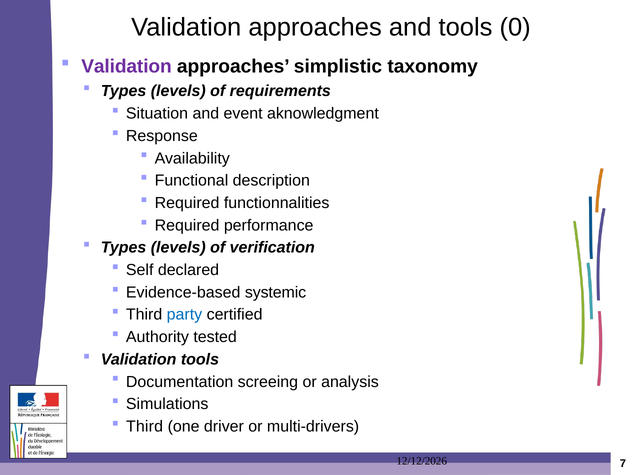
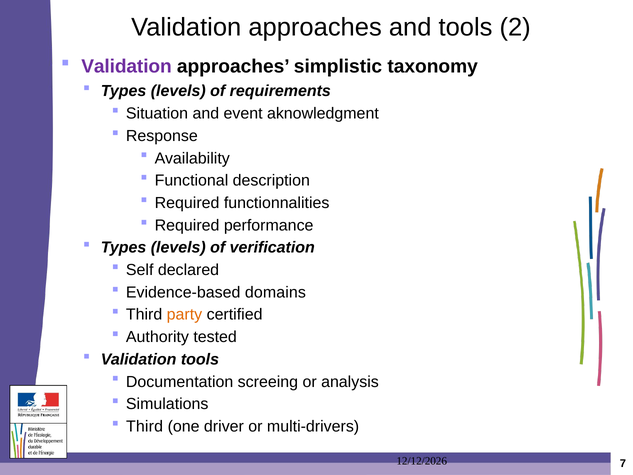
0: 0 -> 2
systemic: systemic -> domains
party colour: blue -> orange
